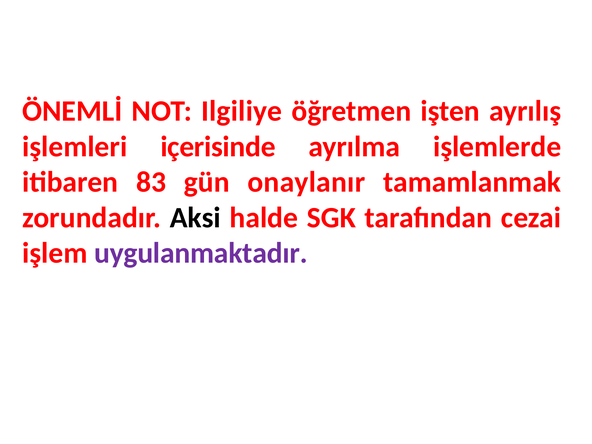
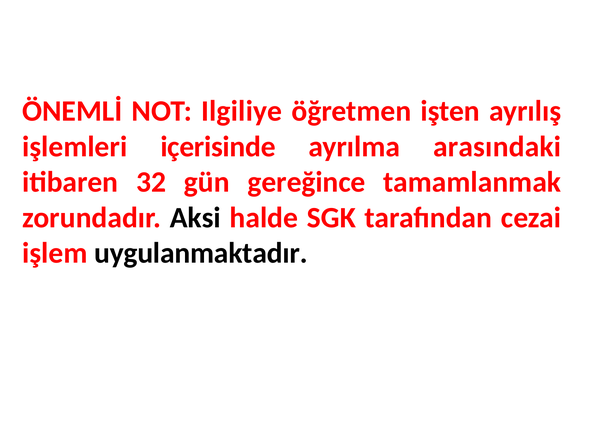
işlemlerde: işlemlerde -> arasındaki
83: 83 -> 32
onaylanır: onaylanır -> gereğince
uygulanmaktadır colour: purple -> black
